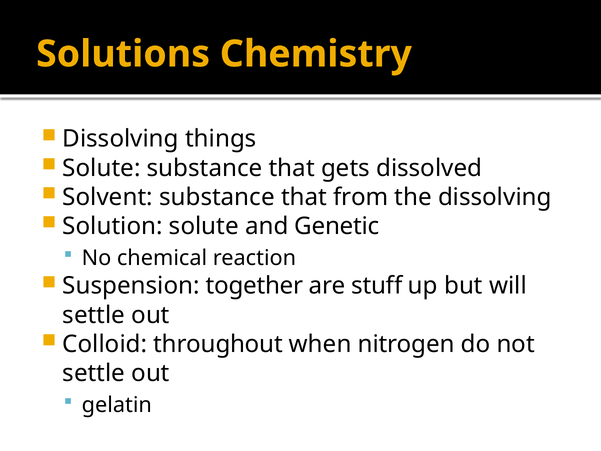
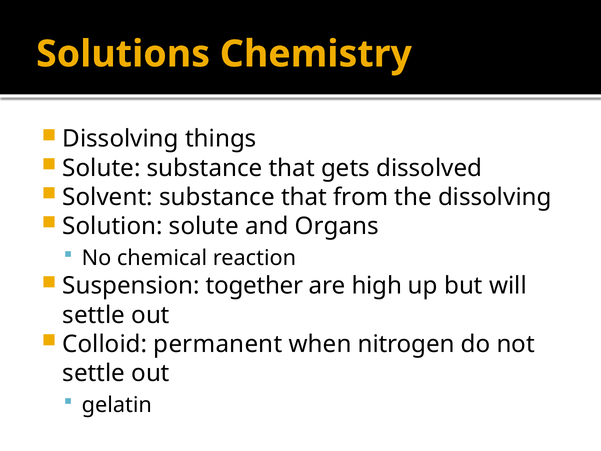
Genetic: Genetic -> Organs
stuff: stuff -> high
throughout: throughout -> permanent
